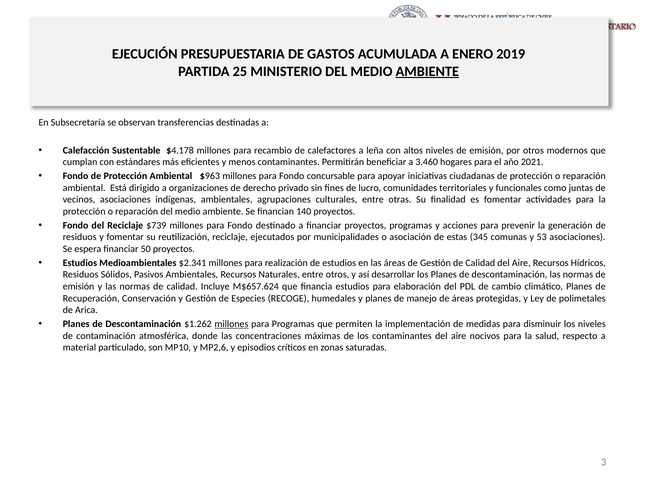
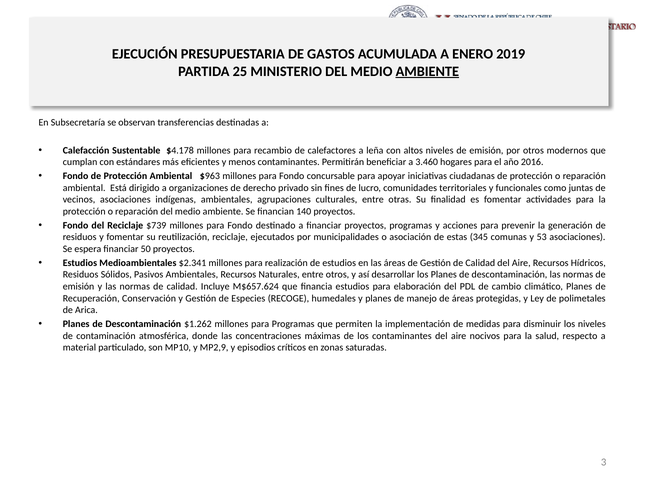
2021: 2021 -> 2016
millones at (231, 324) underline: present -> none
MP2,6: MP2,6 -> MP2,9
